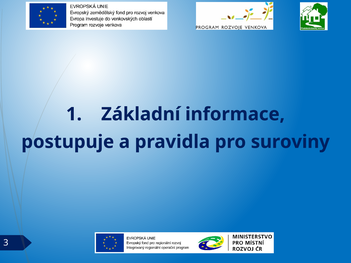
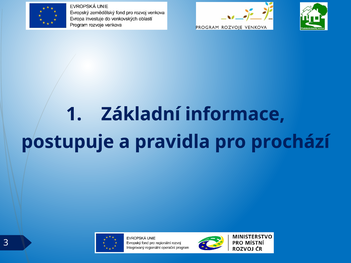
suroviny: suroviny -> prochází
